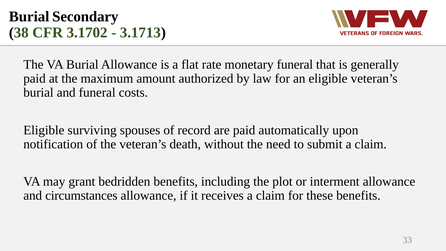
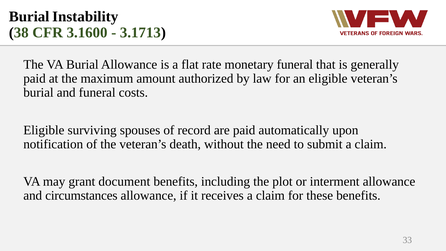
Secondary: Secondary -> Instability
3.1702: 3.1702 -> 3.1600
bedridden: bedridden -> document
